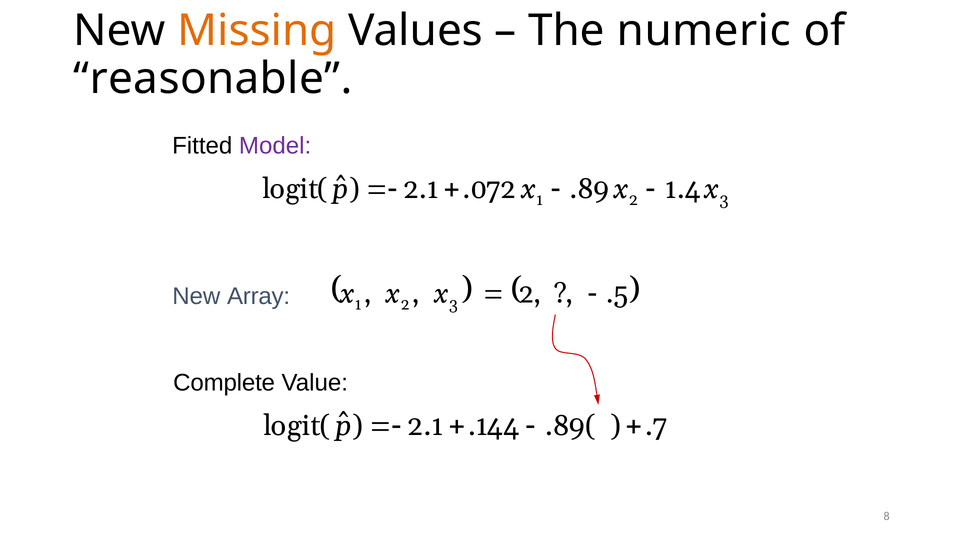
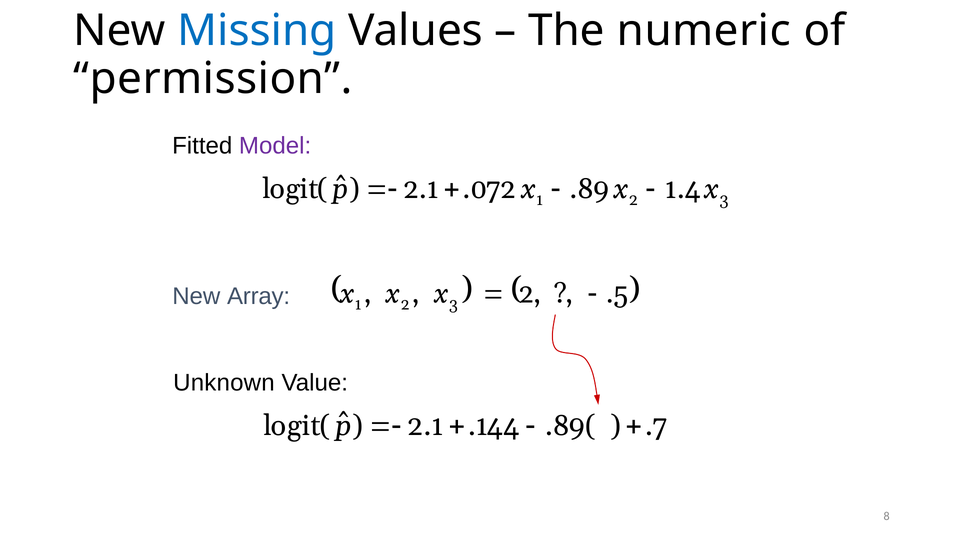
Missing colour: orange -> blue
reasonable: reasonable -> permission
Complete: Complete -> Unknown
